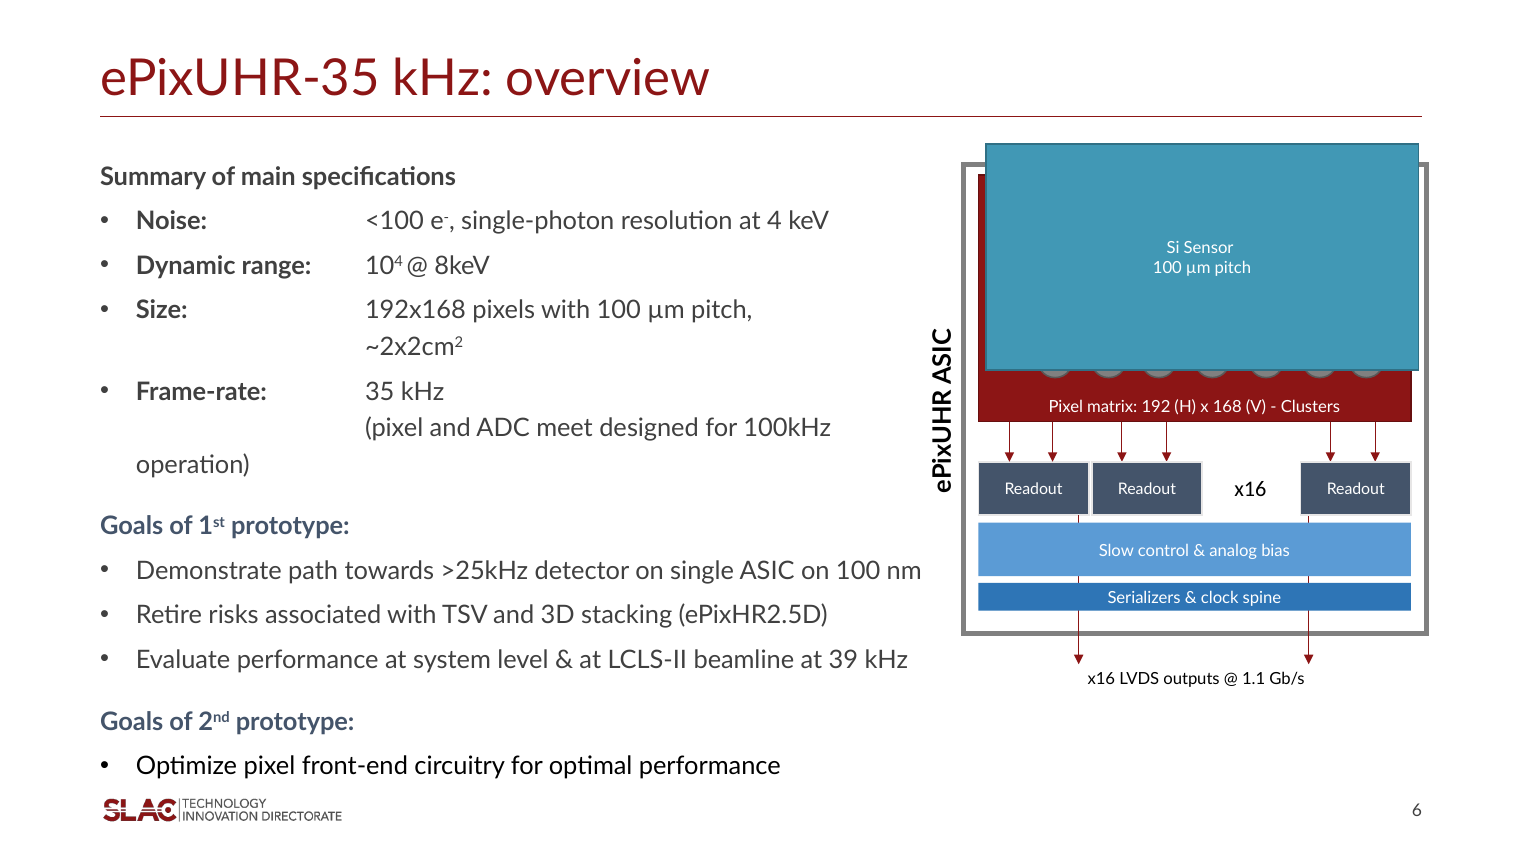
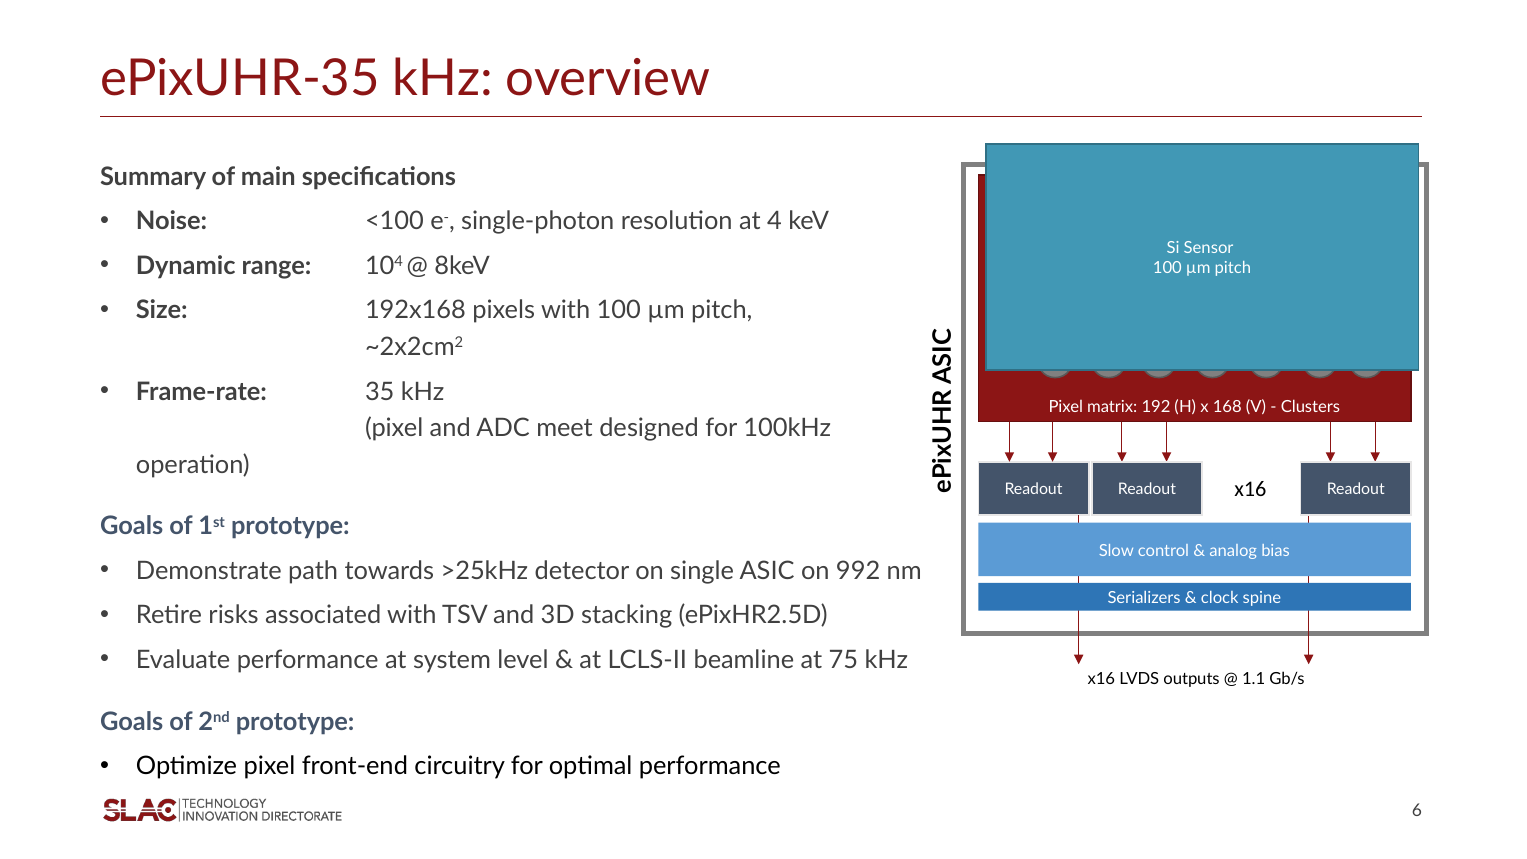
on 100: 100 -> 992
39: 39 -> 75
